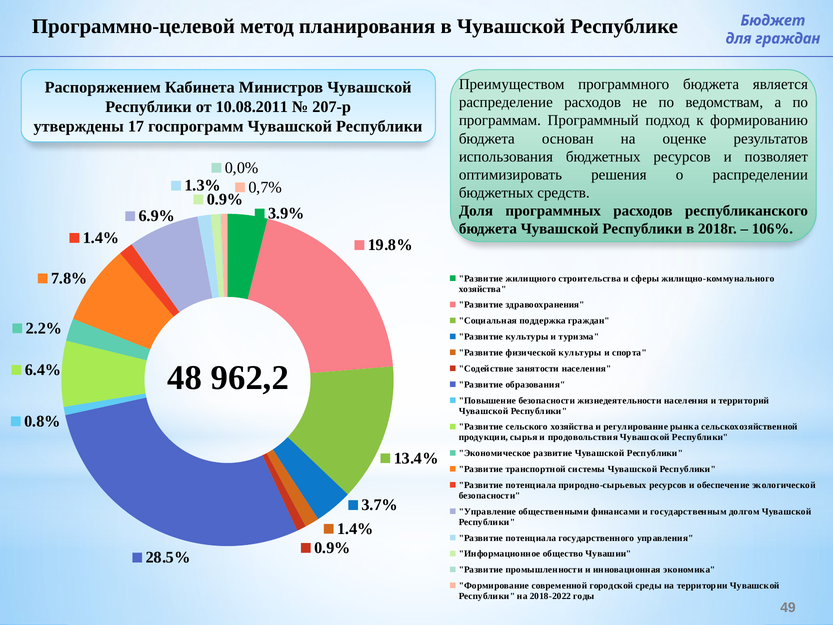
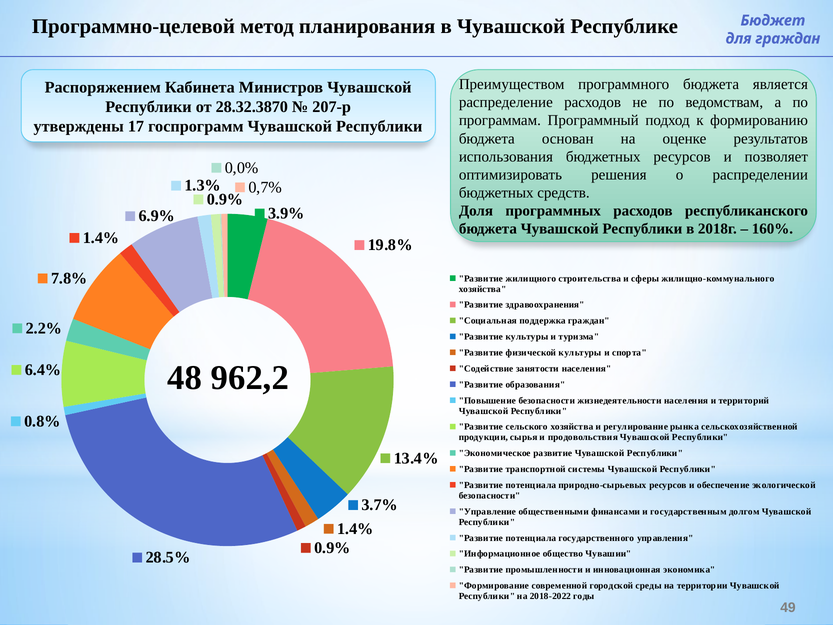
10.08.2011: 10.08.2011 -> 28.32.3870
106%: 106% -> 160%
